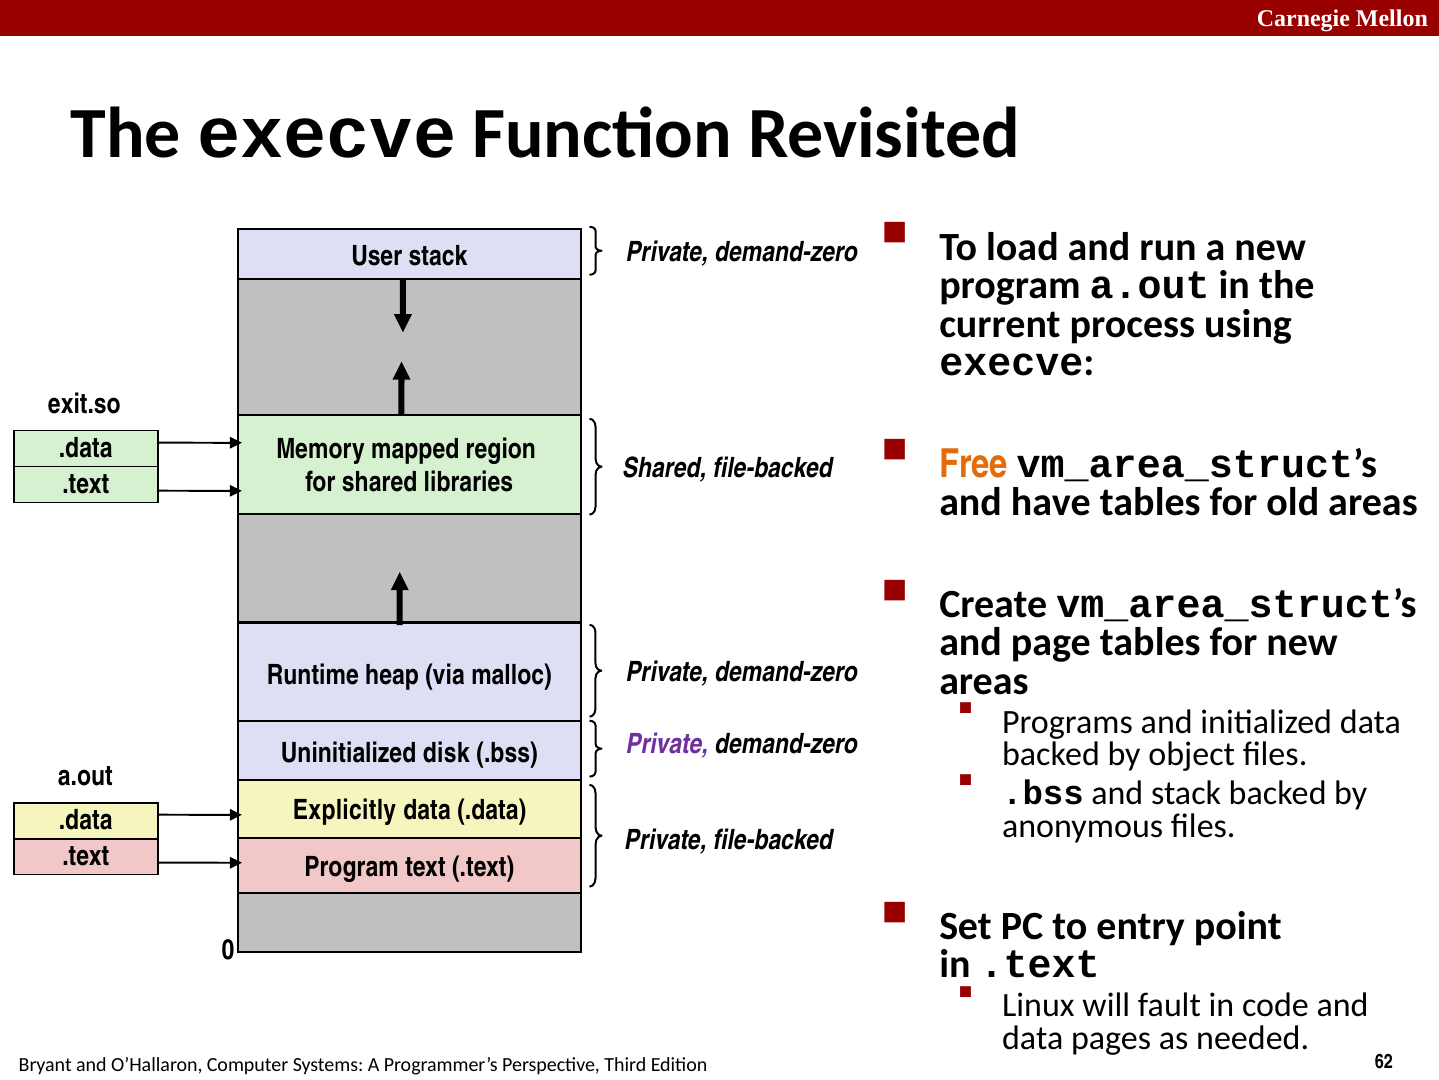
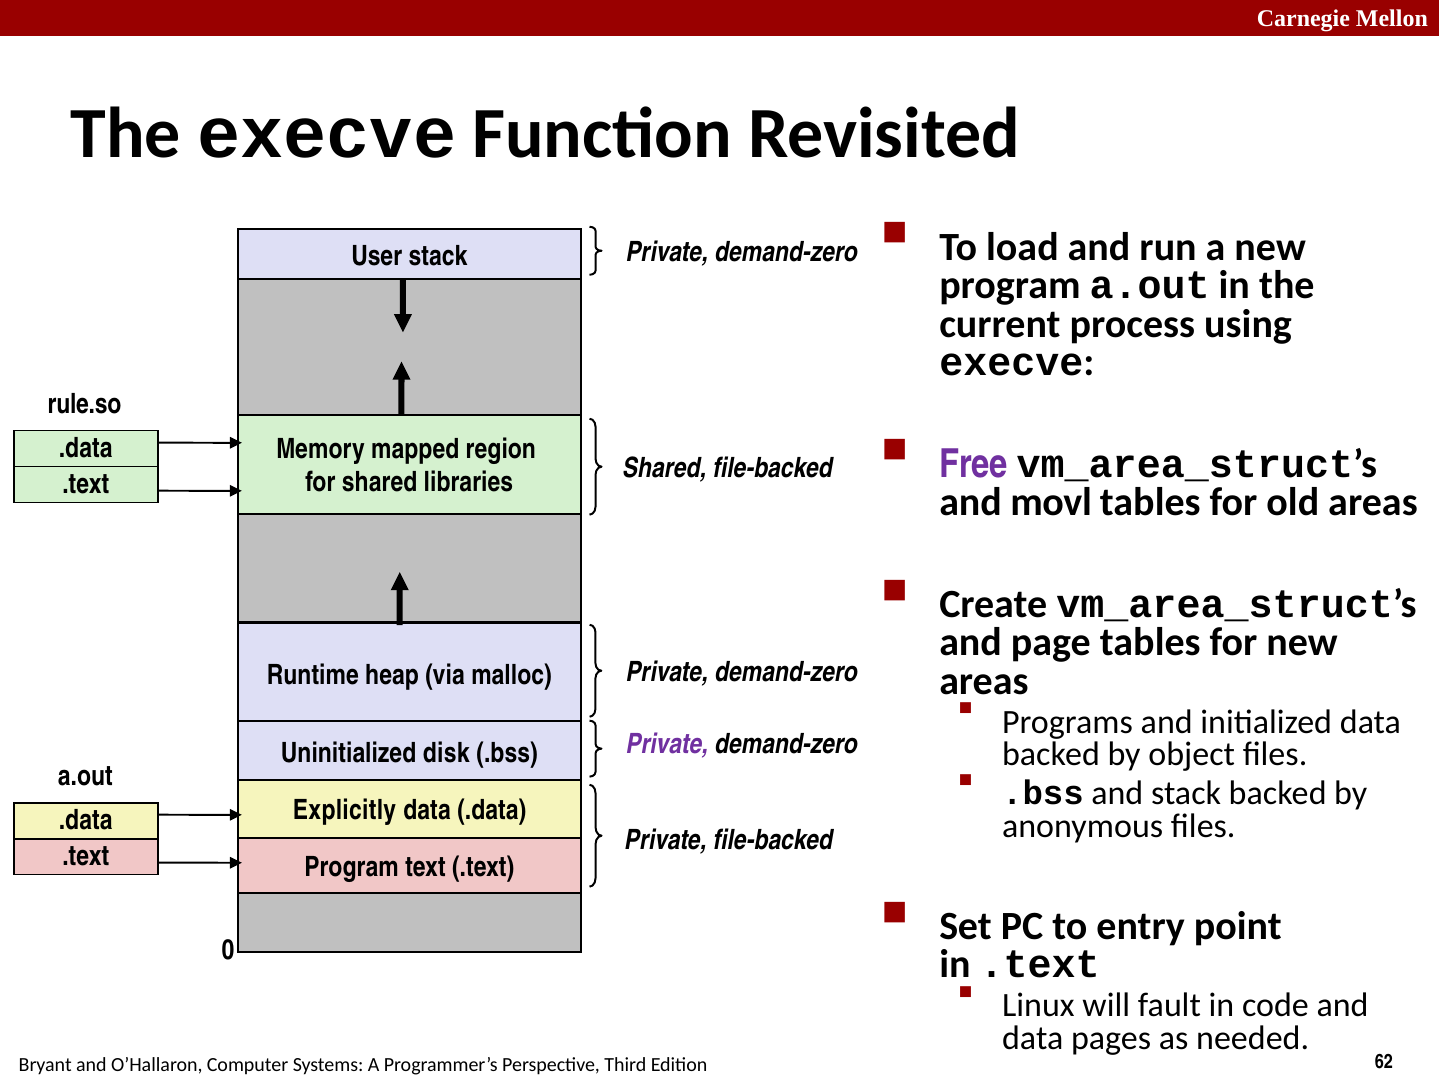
exit.so: exit.so -> rule.so
Free colour: orange -> purple
have: have -> movl
